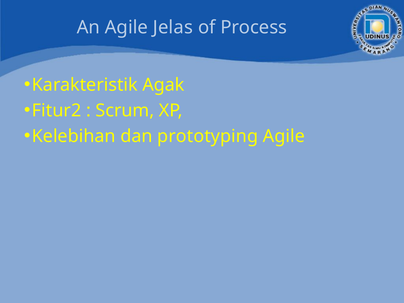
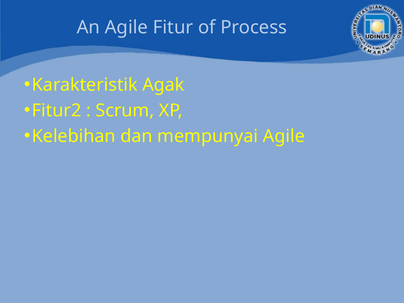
Jelas: Jelas -> Fitur
prototyping: prototyping -> mempunyai
